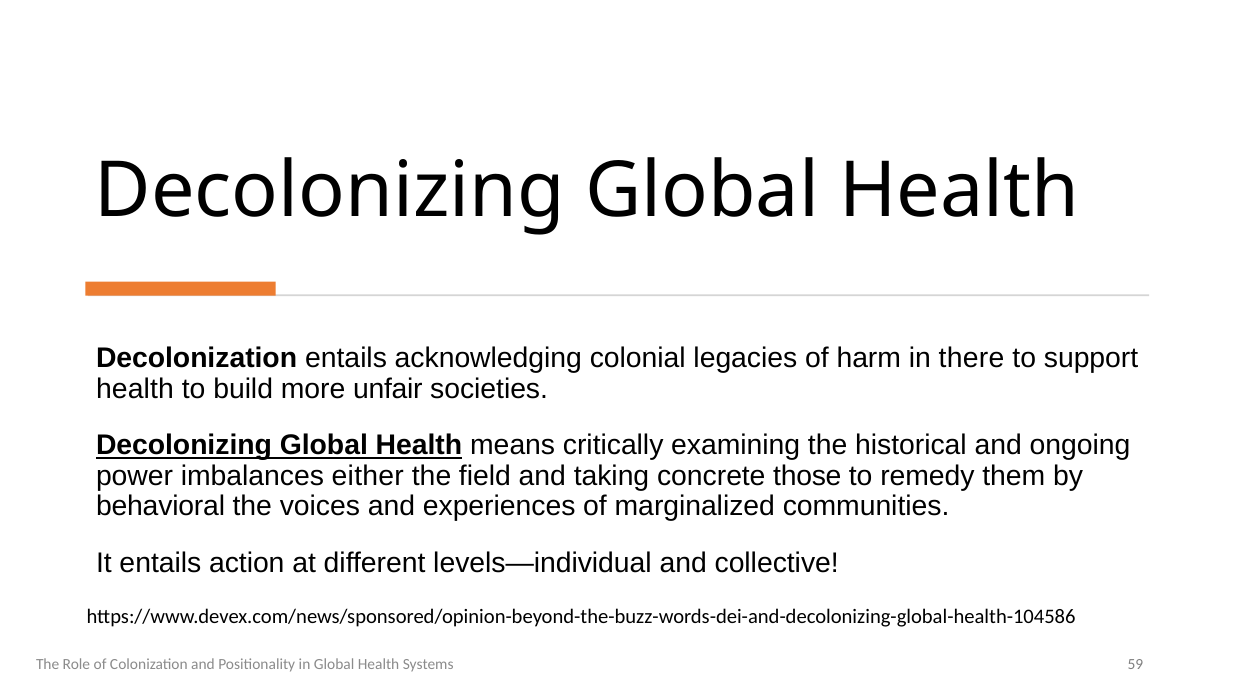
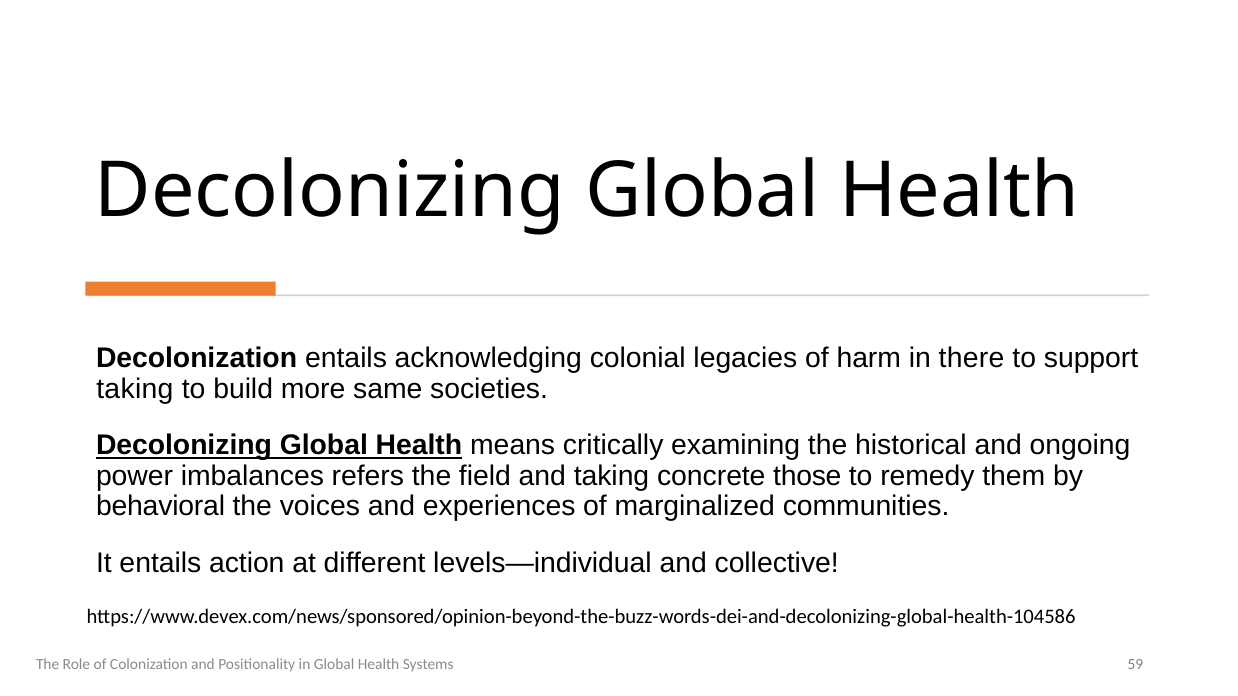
health at (135, 389): health -> taking
unfair: unfair -> same
either: either -> refers
